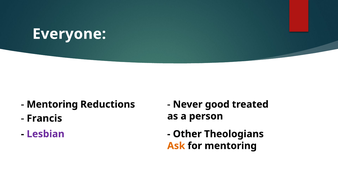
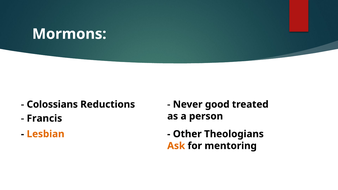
Everyone: Everyone -> Mormons
Mentoring at (52, 104): Mentoring -> Colossians
Lesbian colour: purple -> orange
